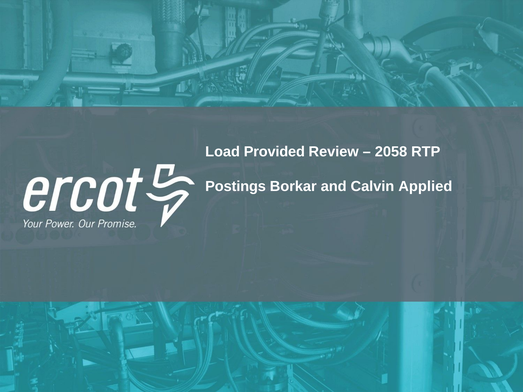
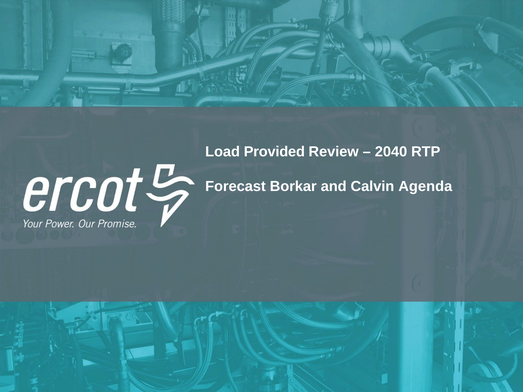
2058: 2058 -> 2040
Postings: Postings -> Forecast
Applied: Applied -> Agenda
